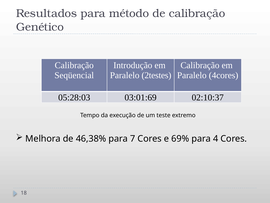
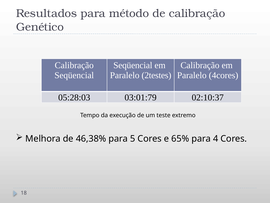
Introdução at (133, 65): Introdução -> Seqüencial
03:01:69: 03:01:69 -> 03:01:79
7: 7 -> 5
69%: 69% -> 65%
